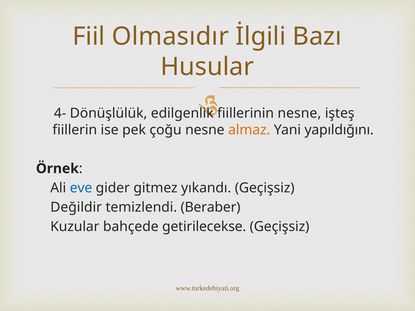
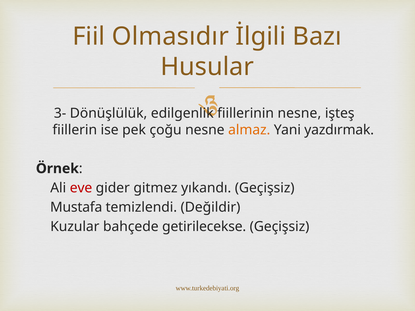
4-: 4- -> 3-
yapıldığını: yapıldığını -> yazdırmak
eve colour: blue -> red
Değildir: Değildir -> Mustafa
Beraber: Beraber -> Değildir
